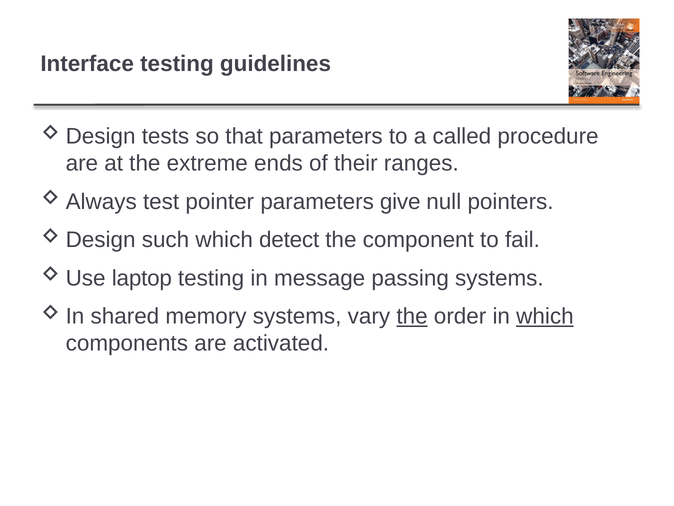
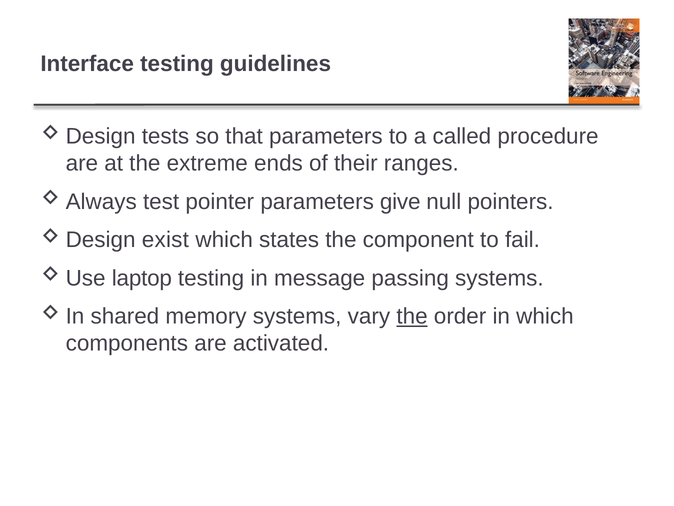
such: such -> exist
detect: detect -> states
which at (545, 316) underline: present -> none
